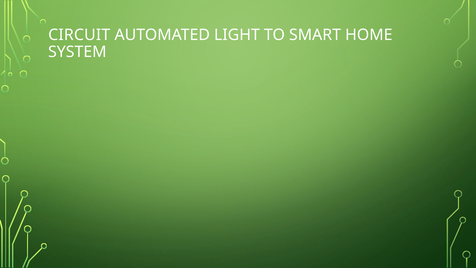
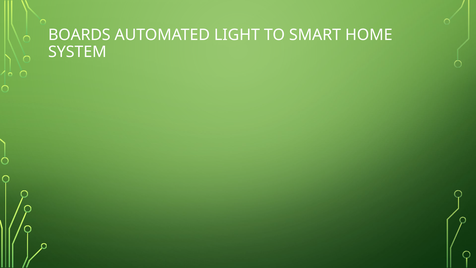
CIRCUIT: CIRCUIT -> BOARDS
